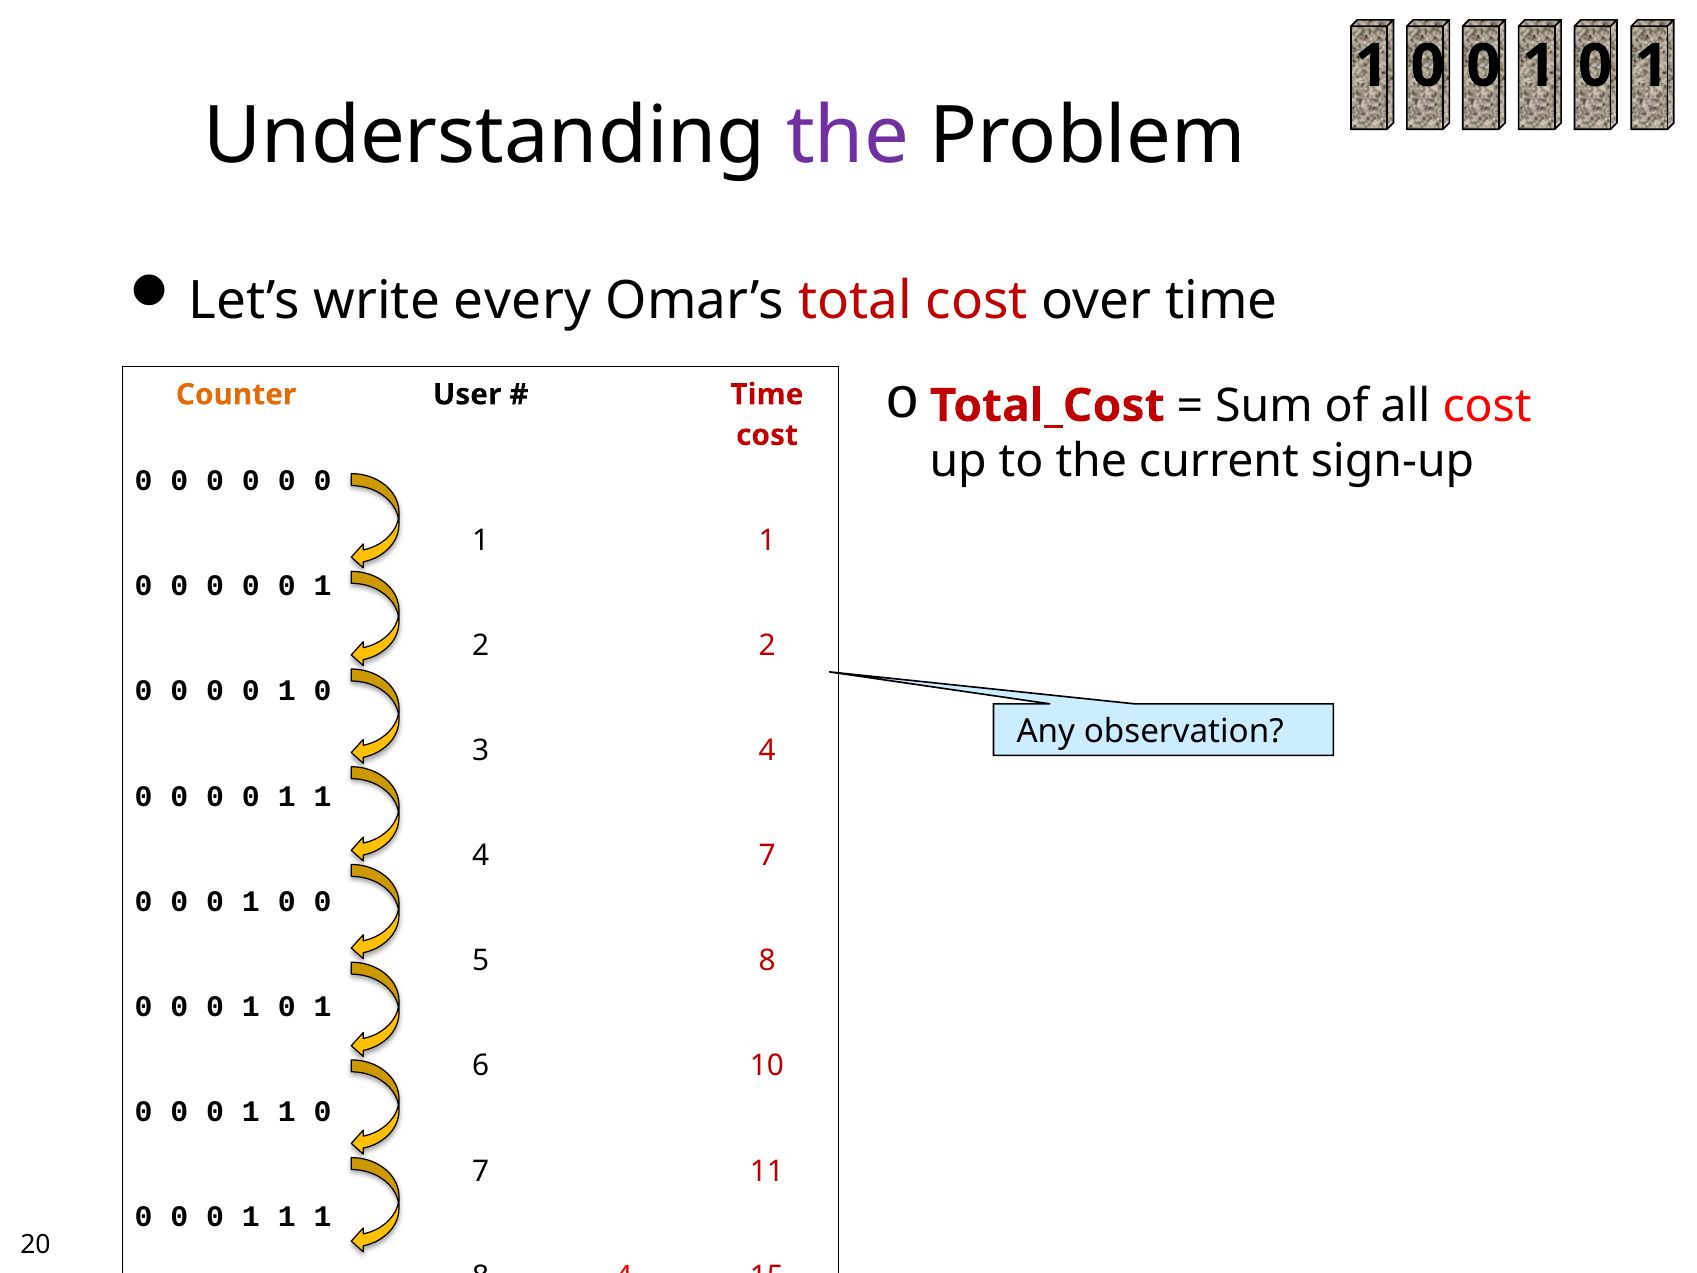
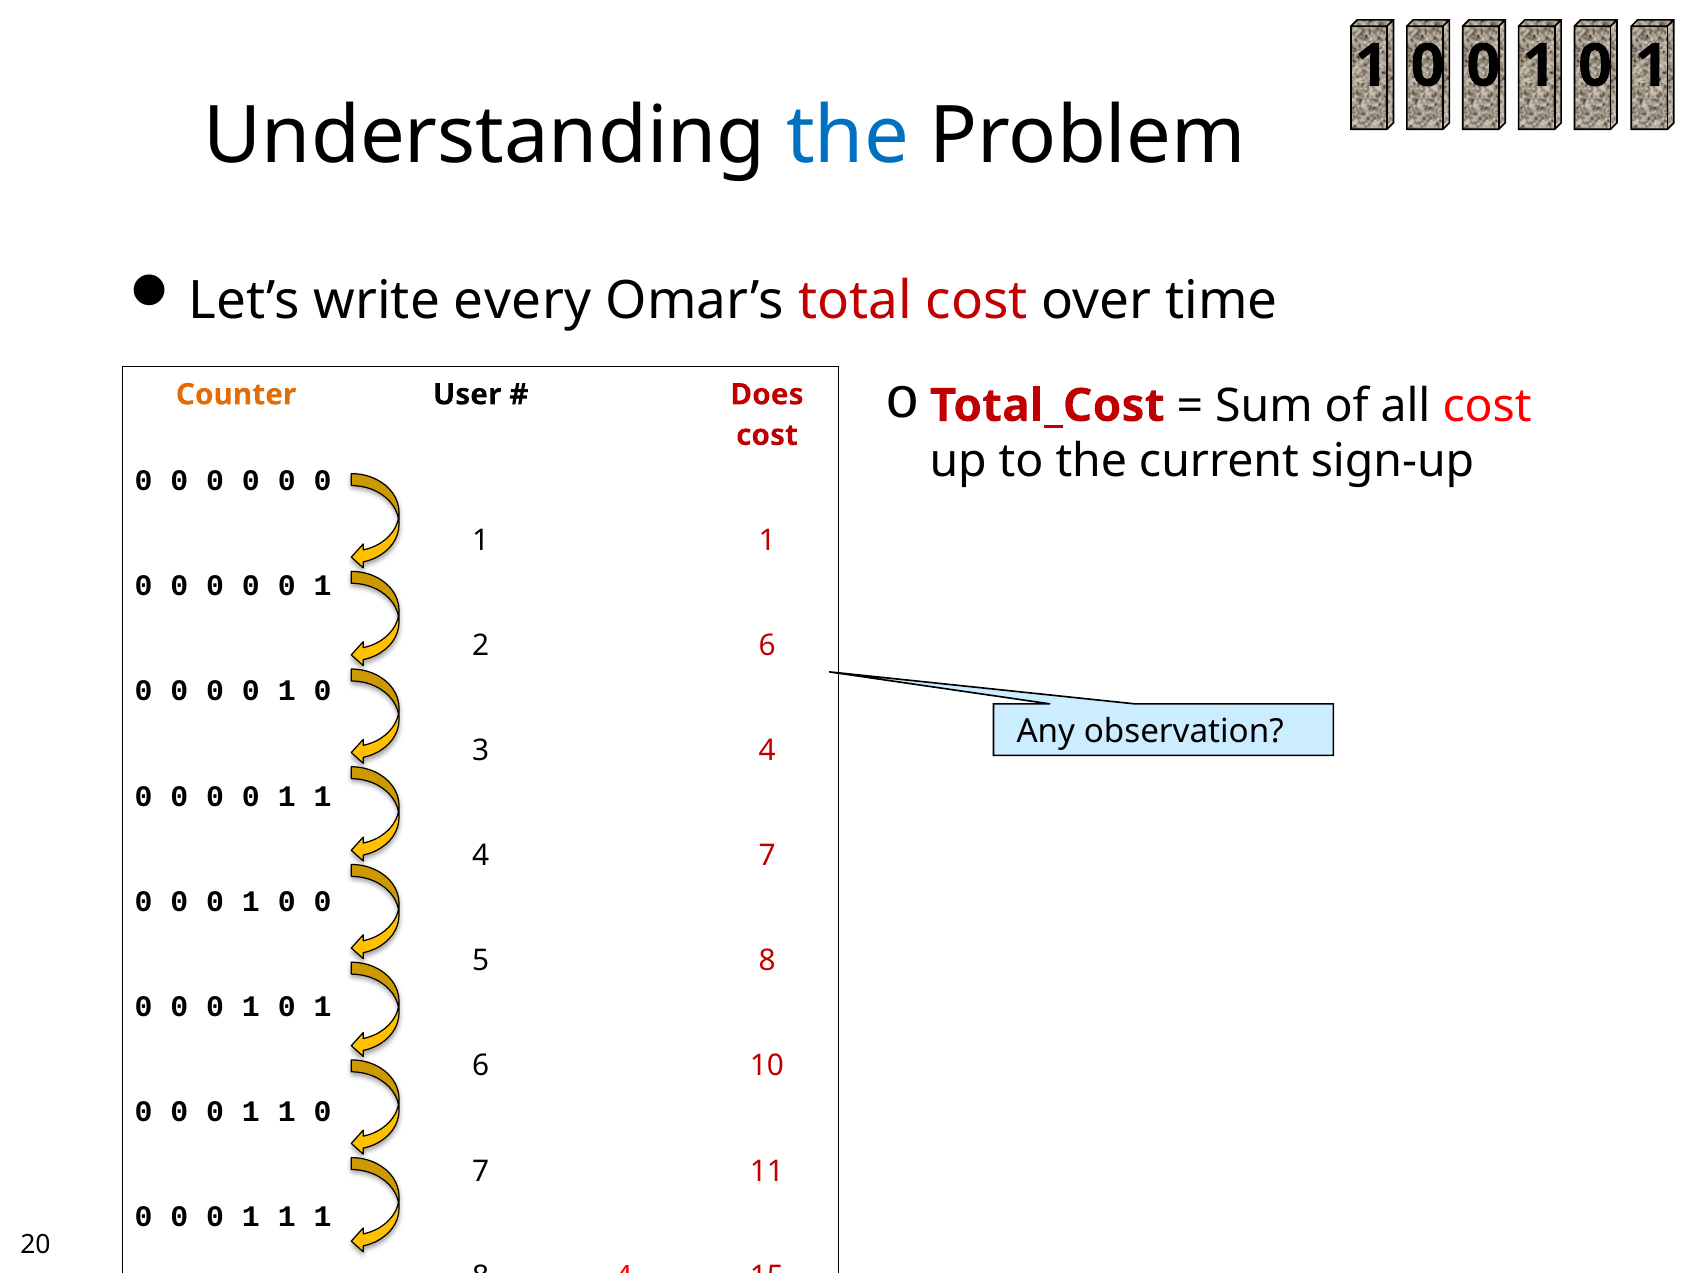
the at (848, 136) colour: purple -> blue
Time at (767, 394): Time -> Does
2 at (767, 645): 2 -> 6
